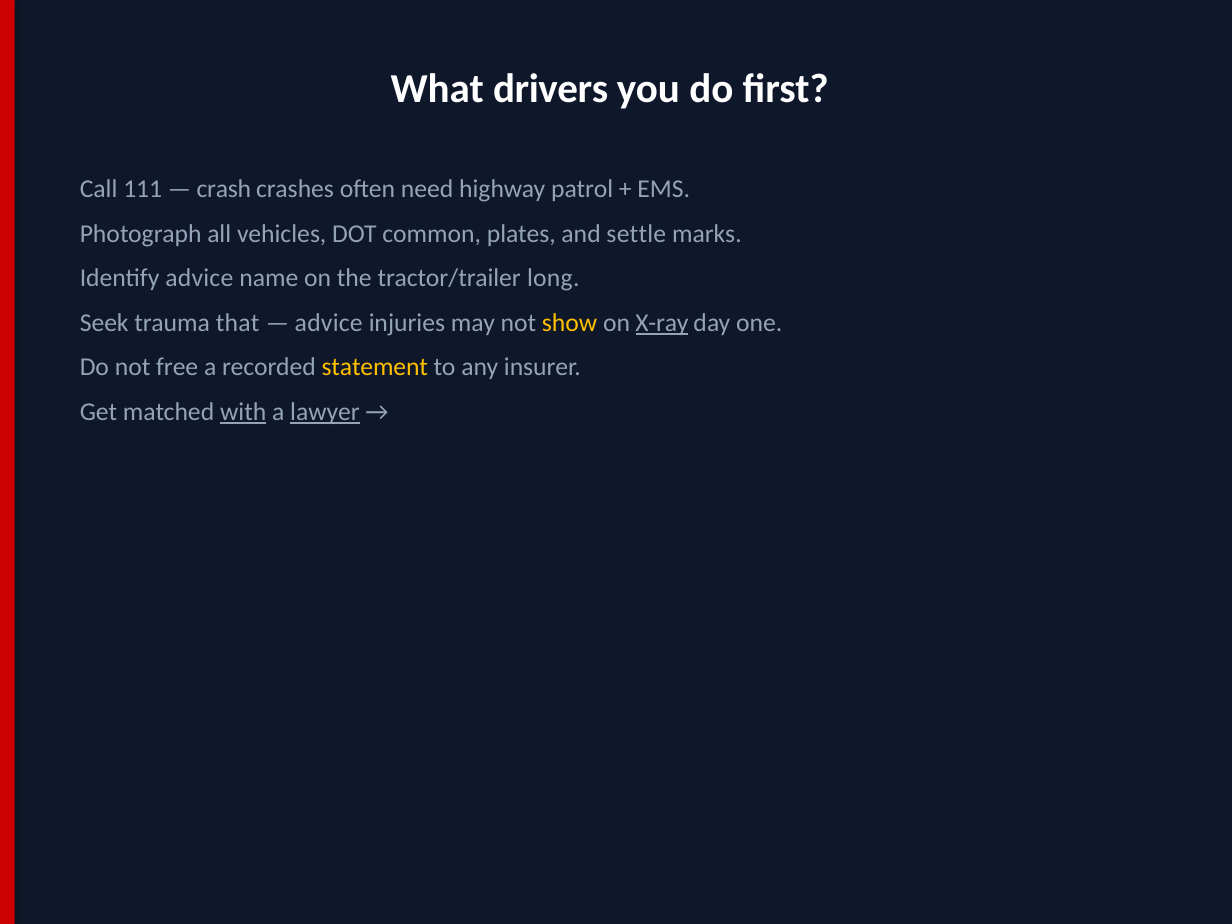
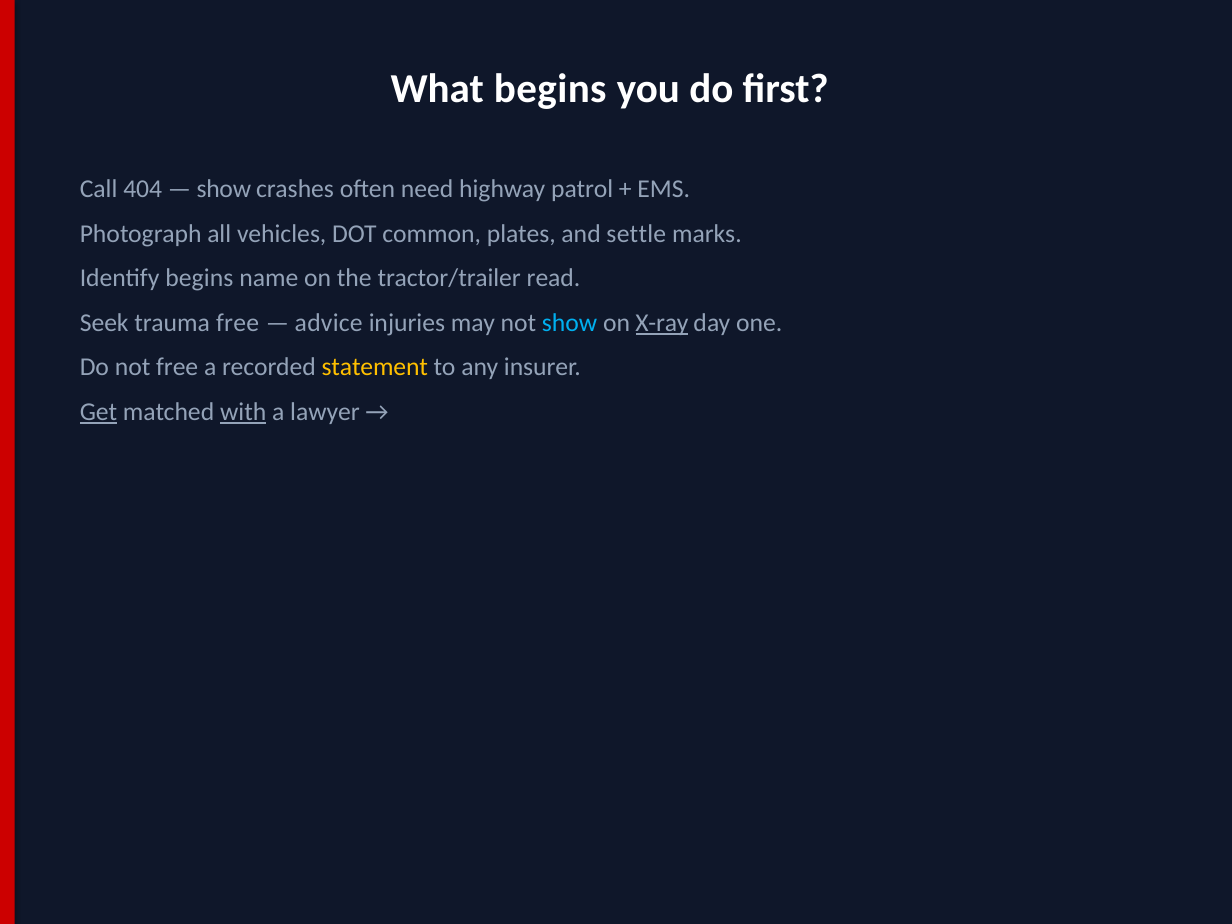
What drivers: drivers -> begins
111: 111 -> 404
crash at (224, 190): crash -> show
Identify advice: advice -> begins
long: long -> read
trauma that: that -> free
show at (570, 323) colour: yellow -> light blue
Get underline: none -> present
lawyer underline: present -> none
